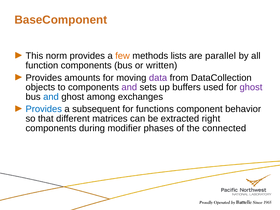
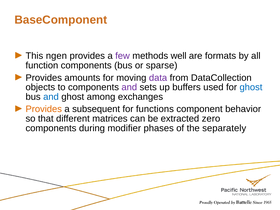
norm: norm -> ngen
few colour: orange -> purple
lists: lists -> well
parallel: parallel -> formats
written: written -> sparse
ghost at (251, 87) colour: purple -> blue
Provides at (44, 109) colour: blue -> orange
right: right -> zero
connected: connected -> separately
